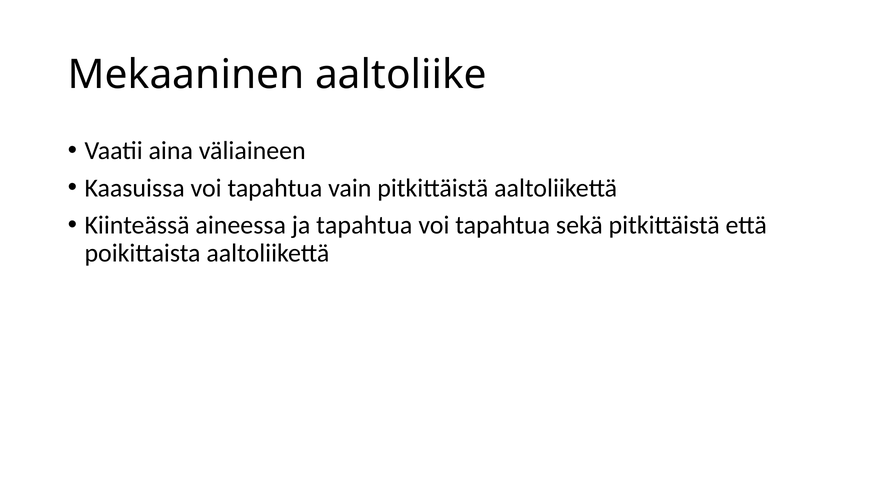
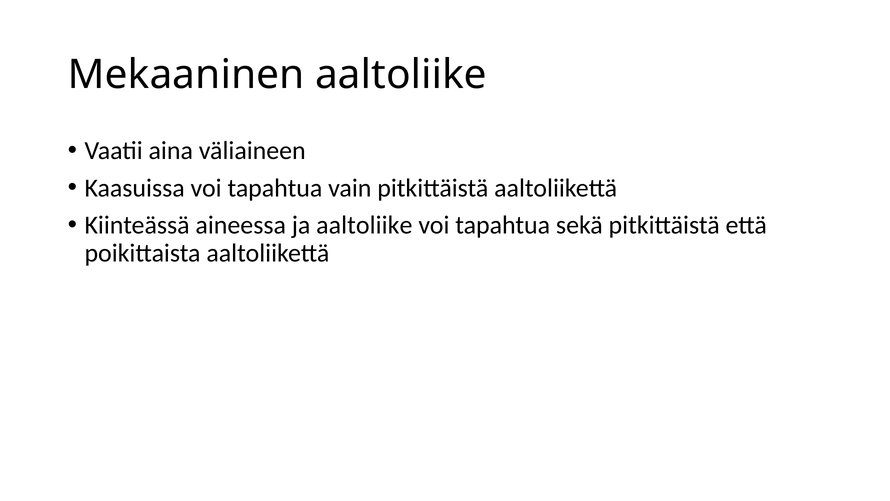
ja tapahtua: tapahtua -> aaltoliike
